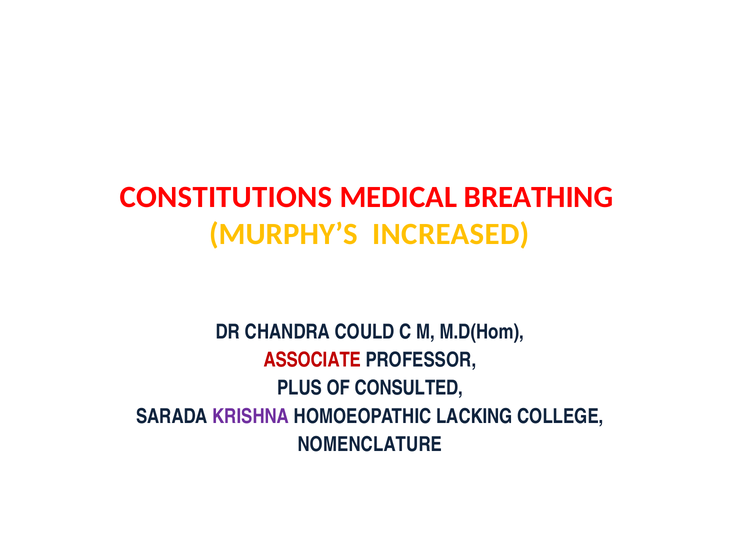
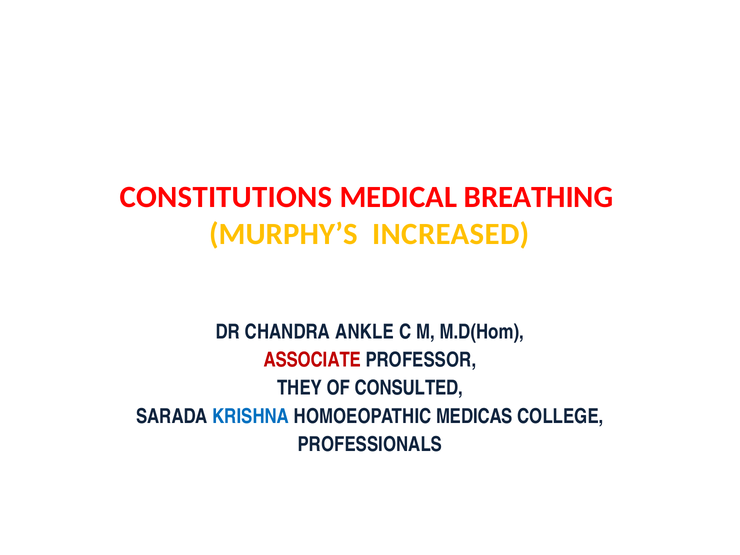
COULD: COULD -> ANKLE
PLUS: PLUS -> THEY
KRISHNA colour: purple -> blue
LACKING: LACKING -> MEDICAS
NOMENCLATURE: NOMENCLATURE -> PROFESSIONALS
